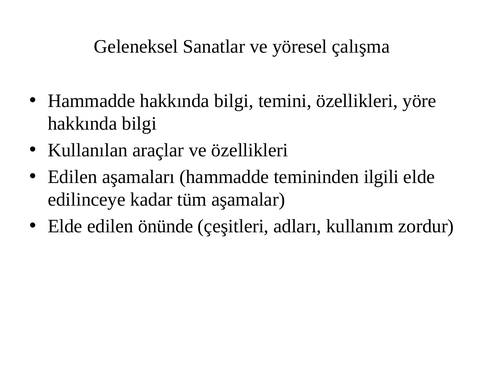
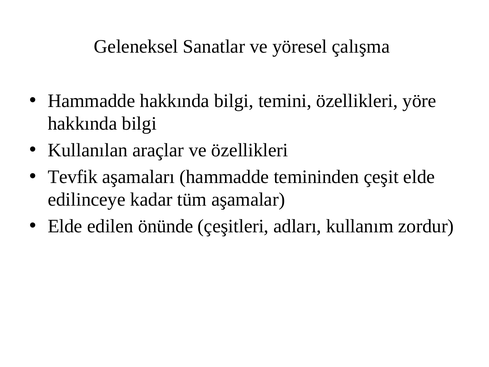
Edilen at (73, 177): Edilen -> Tevfik
ilgili: ilgili -> çeşit
